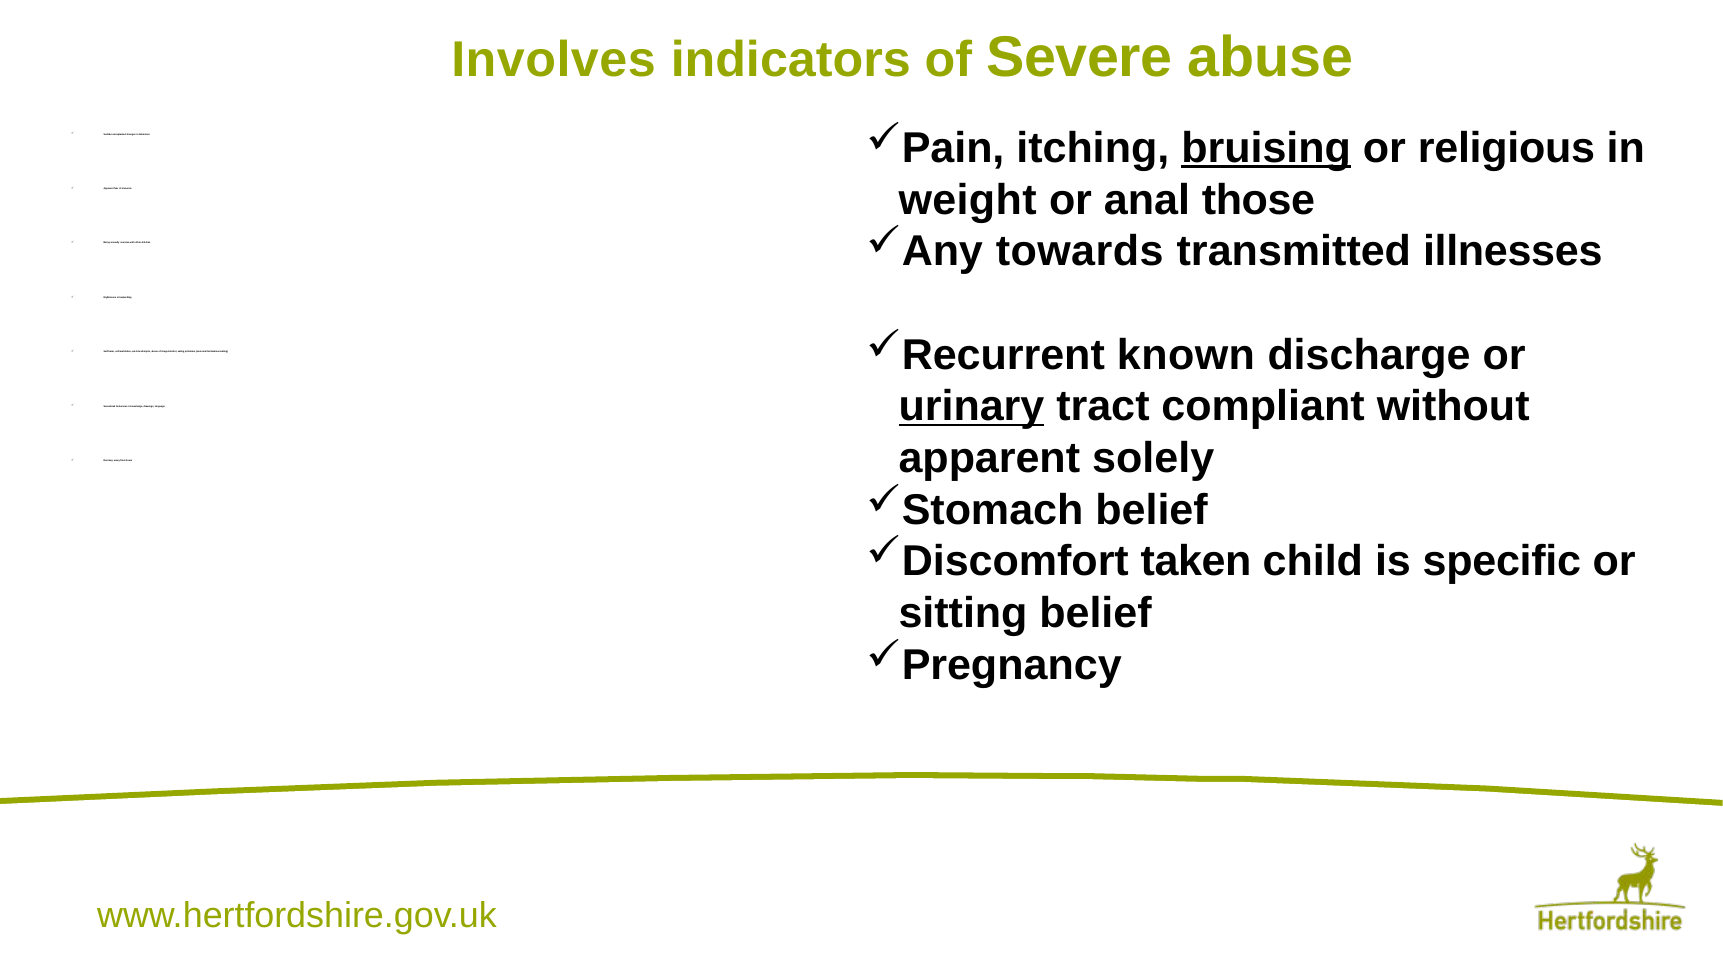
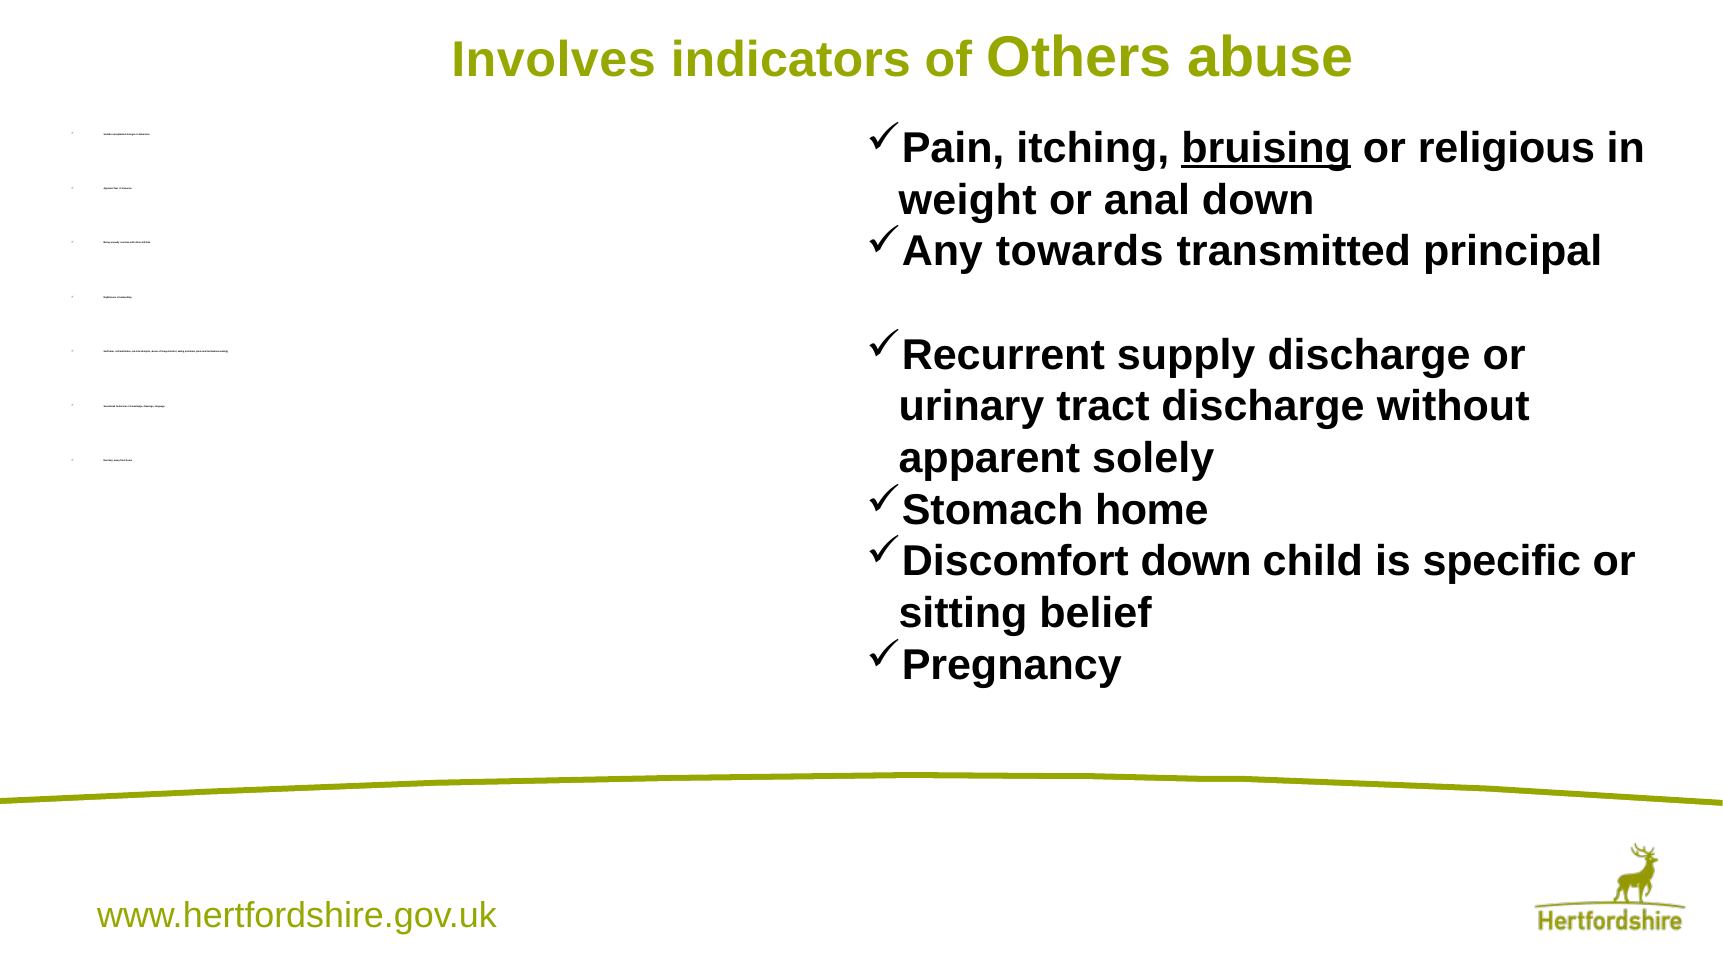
Severe: Severe -> Others
anal those: those -> down
illnesses: illnesses -> principal
known: known -> supply
urinary underline: present -> none
tract compliant: compliant -> discharge
belief at (1152, 510): belief -> home
taken at (1196, 562): taken -> down
